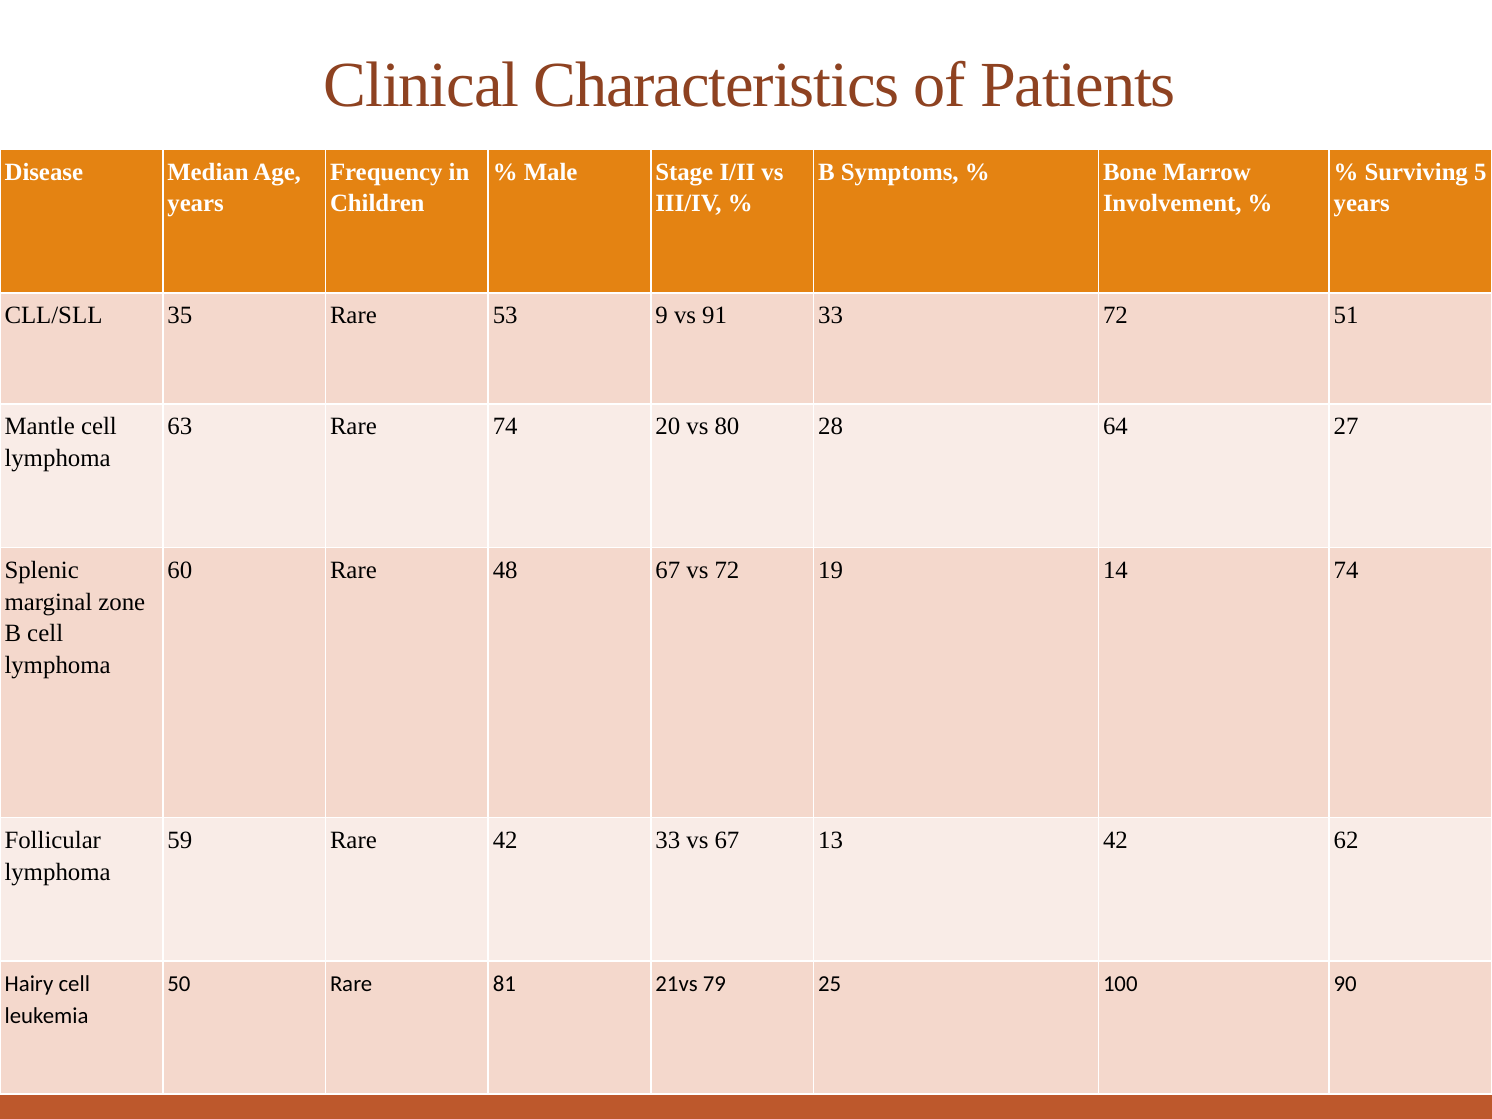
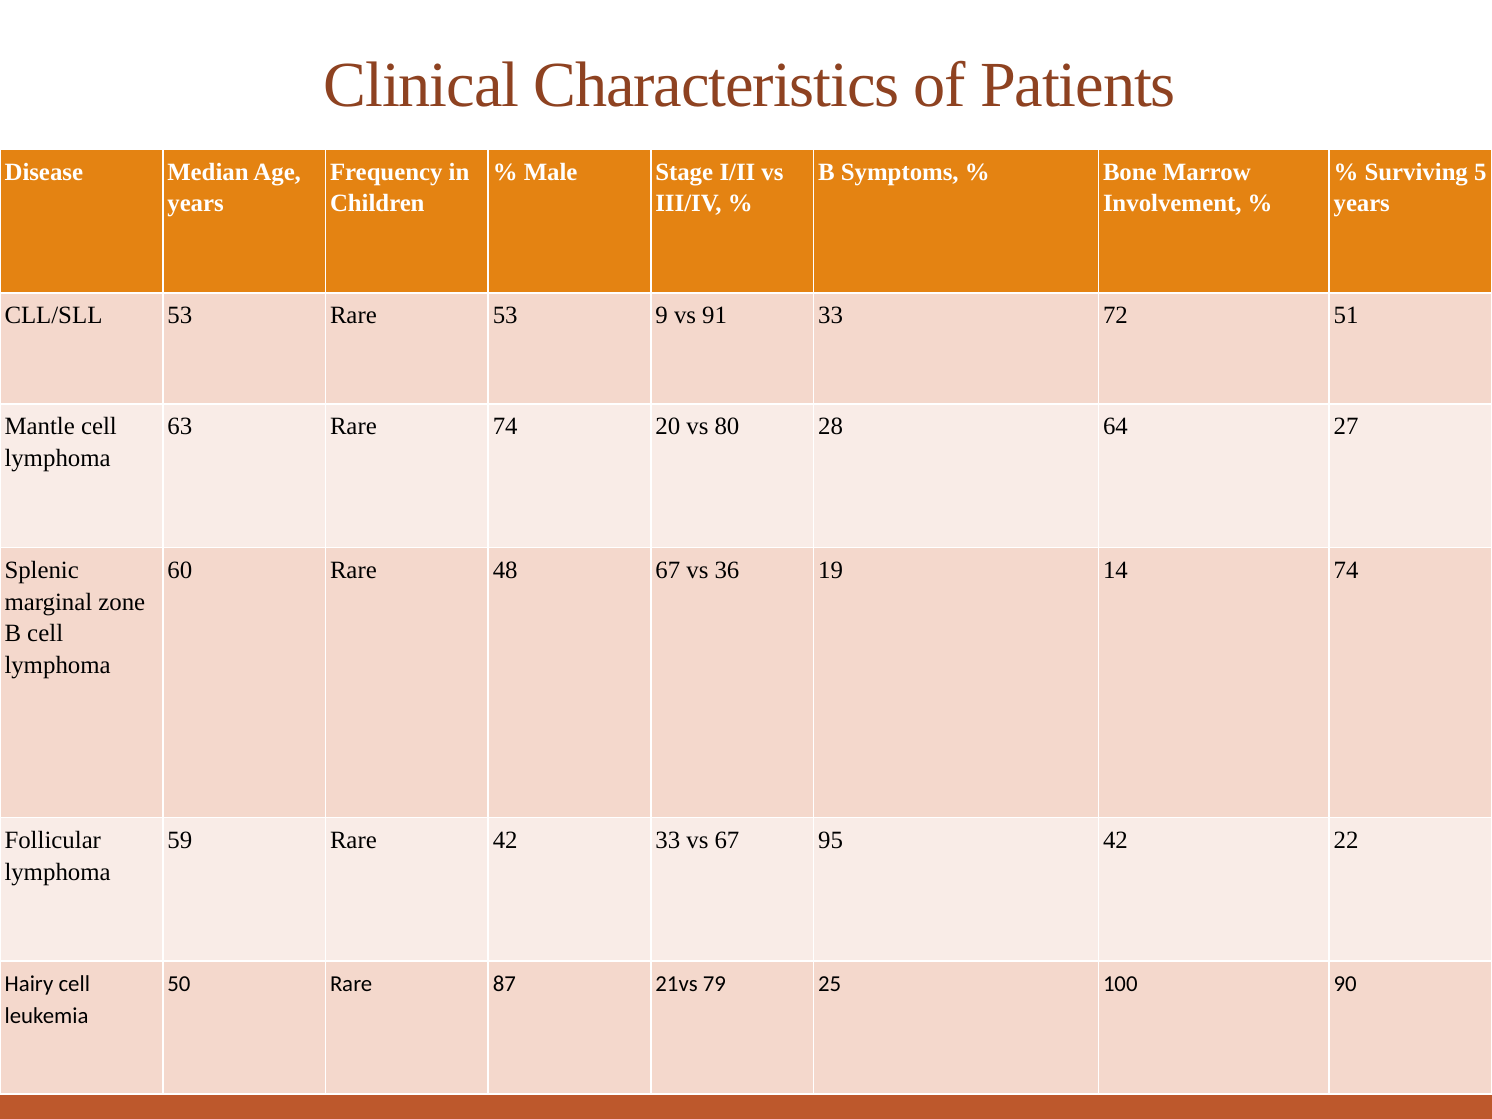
CLL/SLL 35: 35 -> 53
vs 72: 72 -> 36
13: 13 -> 95
62: 62 -> 22
81: 81 -> 87
